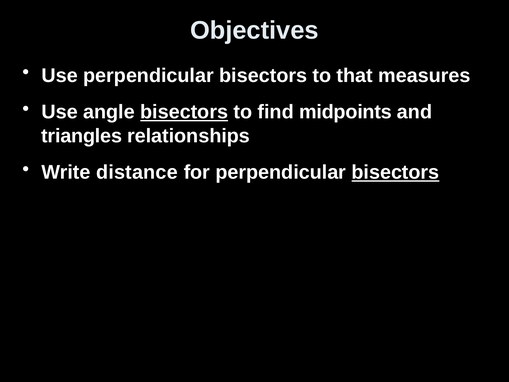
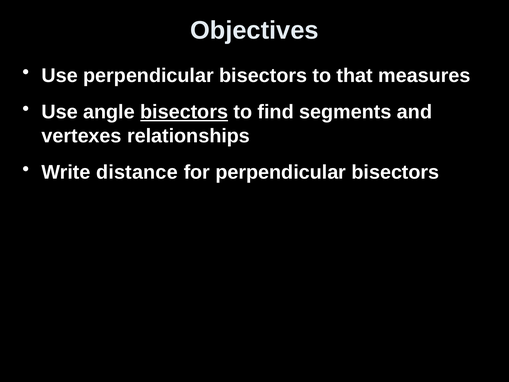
midpoints: midpoints -> segments
triangles: triangles -> vertexes
bisectors at (395, 172) underline: present -> none
